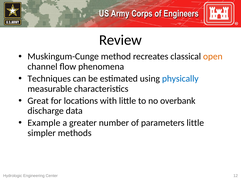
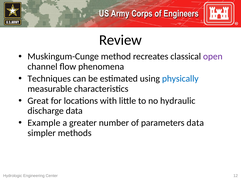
open colour: orange -> purple
overbank: overbank -> hydraulic
parameters little: little -> data
